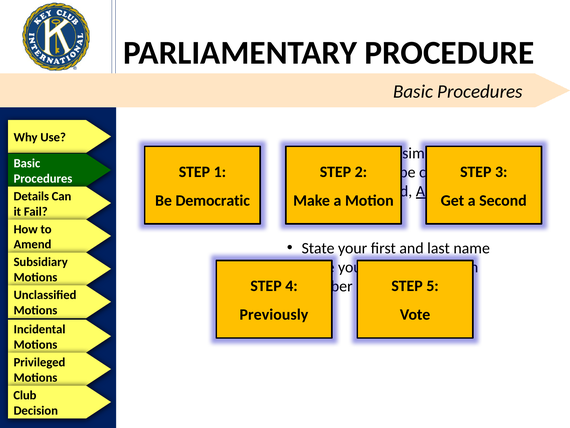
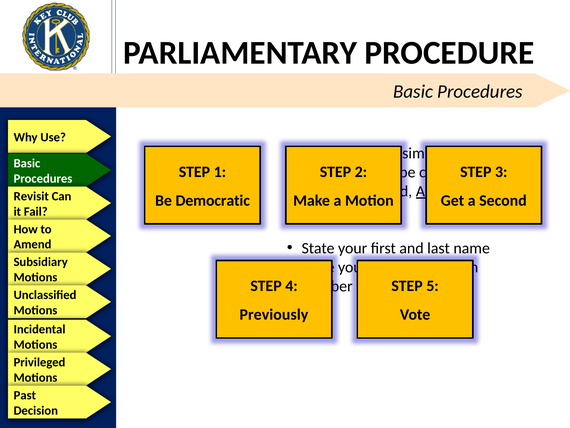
Details: Details -> Revisit
Club: Club -> Past
